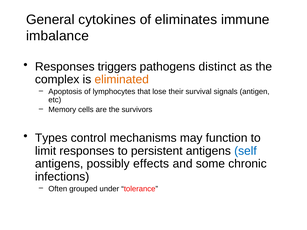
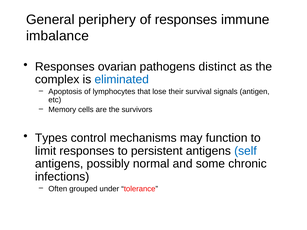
cytokines: cytokines -> periphery
of eliminates: eliminates -> responses
triggers: triggers -> ovarian
eliminated colour: orange -> blue
effects: effects -> normal
